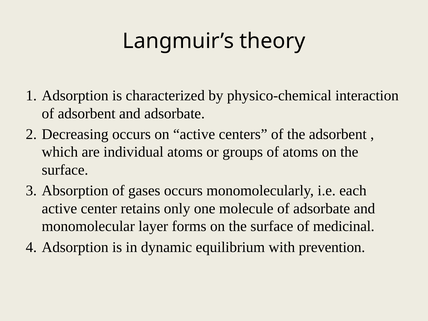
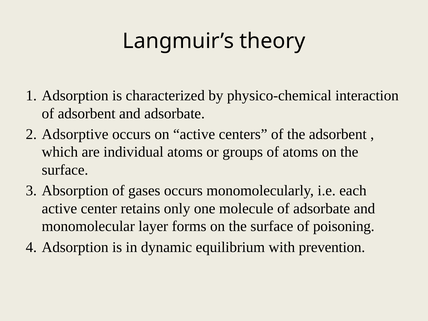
Decreasing: Decreasing -> Adsorptive
medicinal: medicinal -> poisoning
